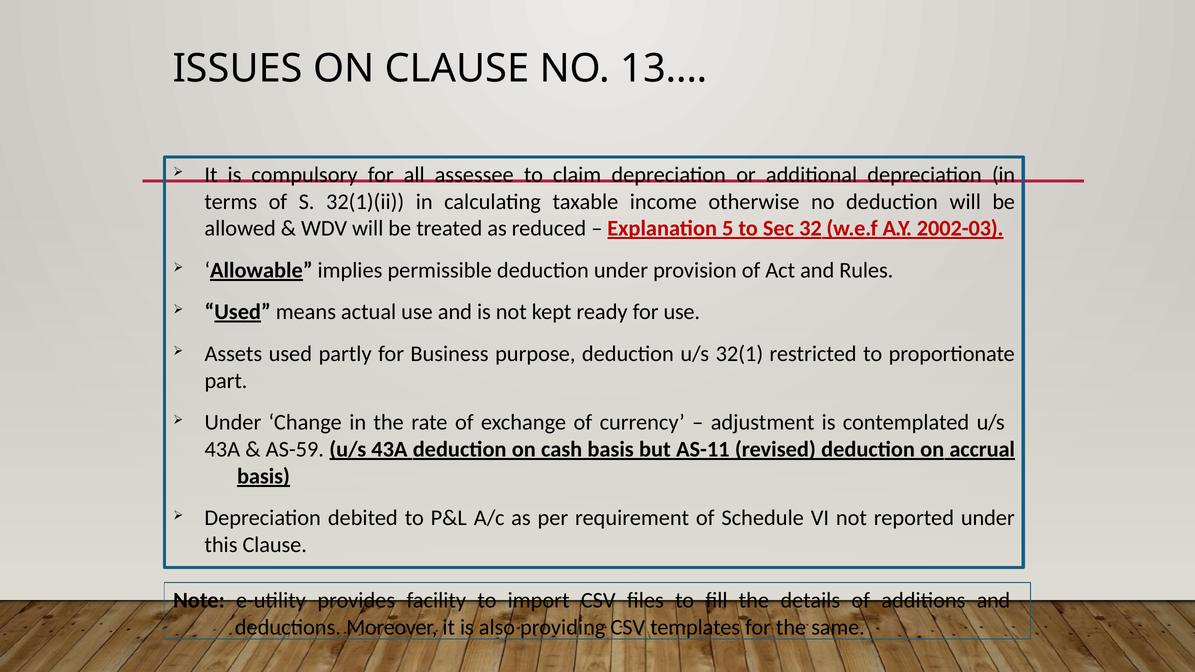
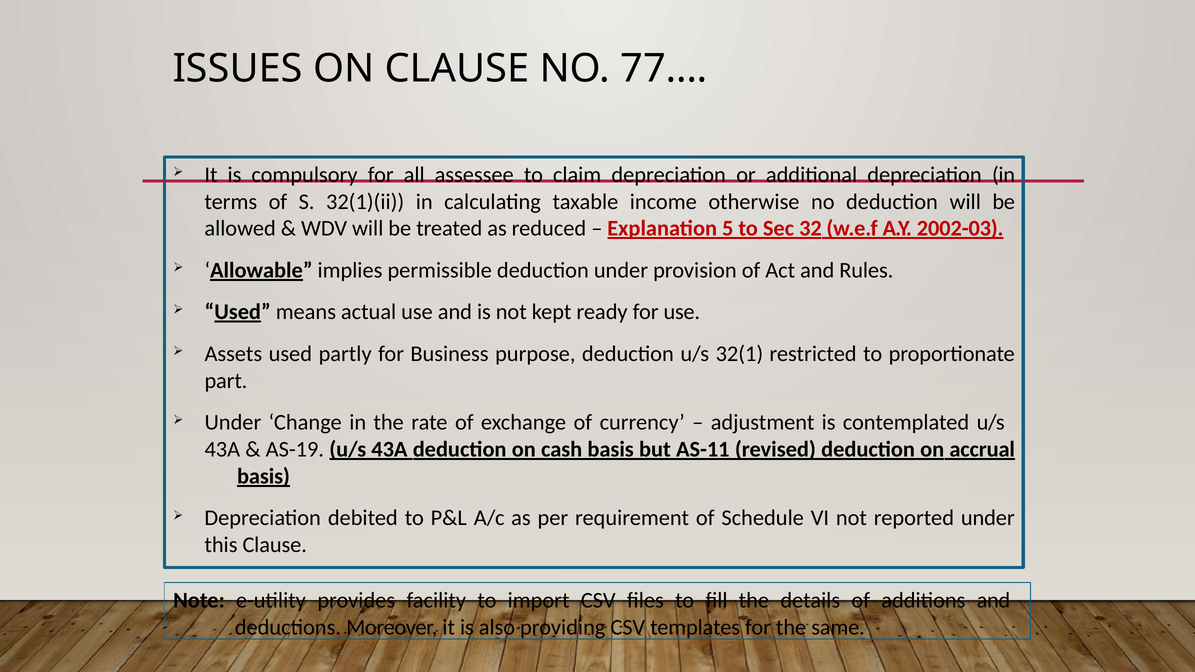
13…: 13… -> 77…
AS-59: AS-59 -> AS-19
